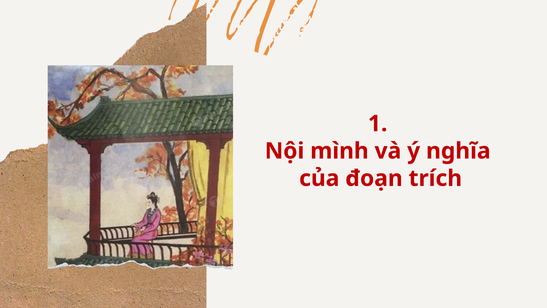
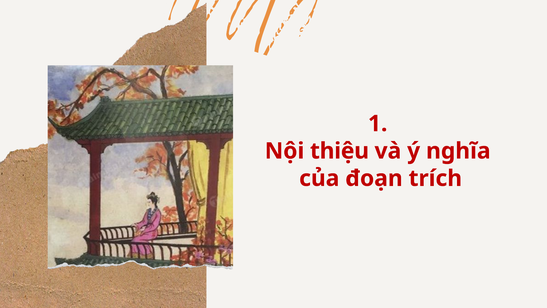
mình: mình -> thiệu
